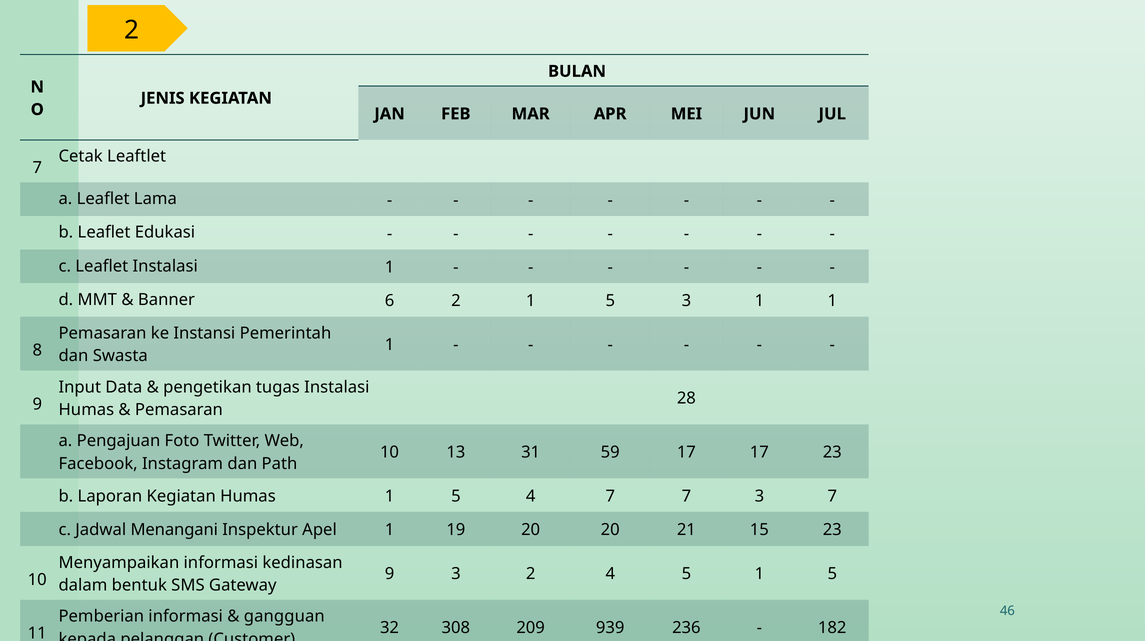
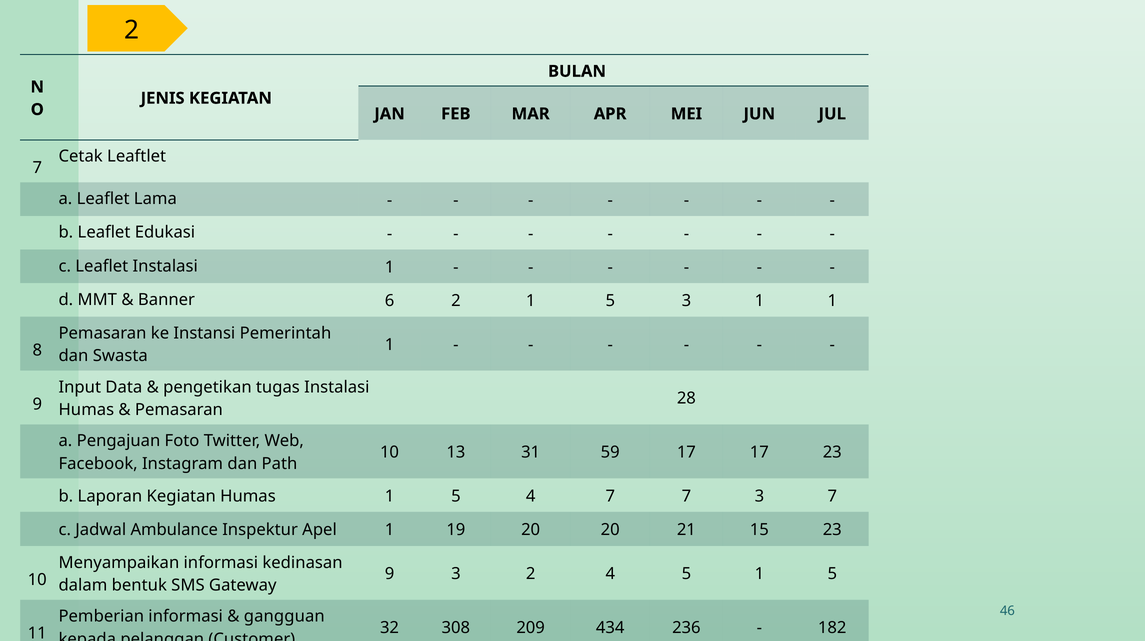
Menangani: Menangani -> Ambulance
939: 939 -> 434
